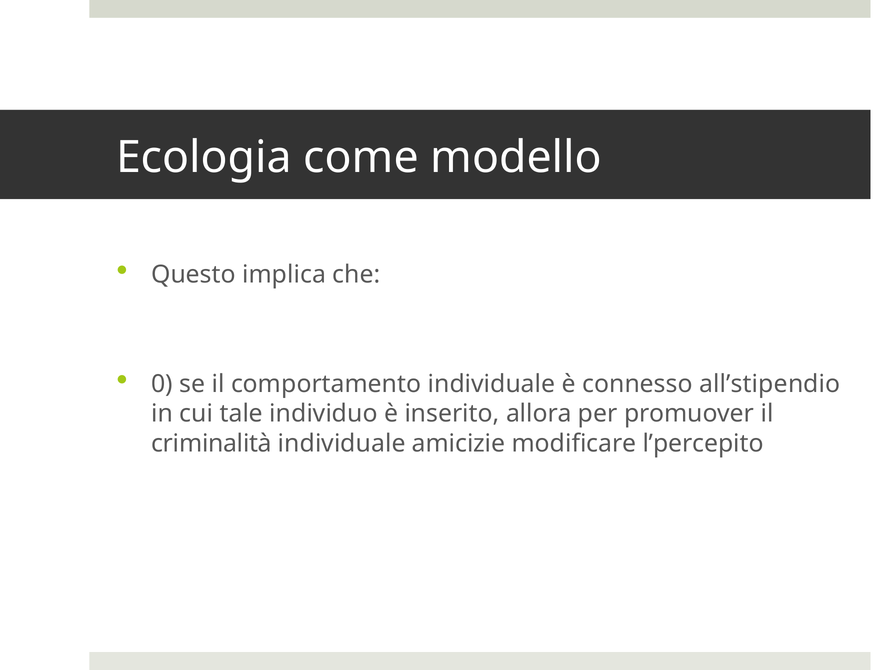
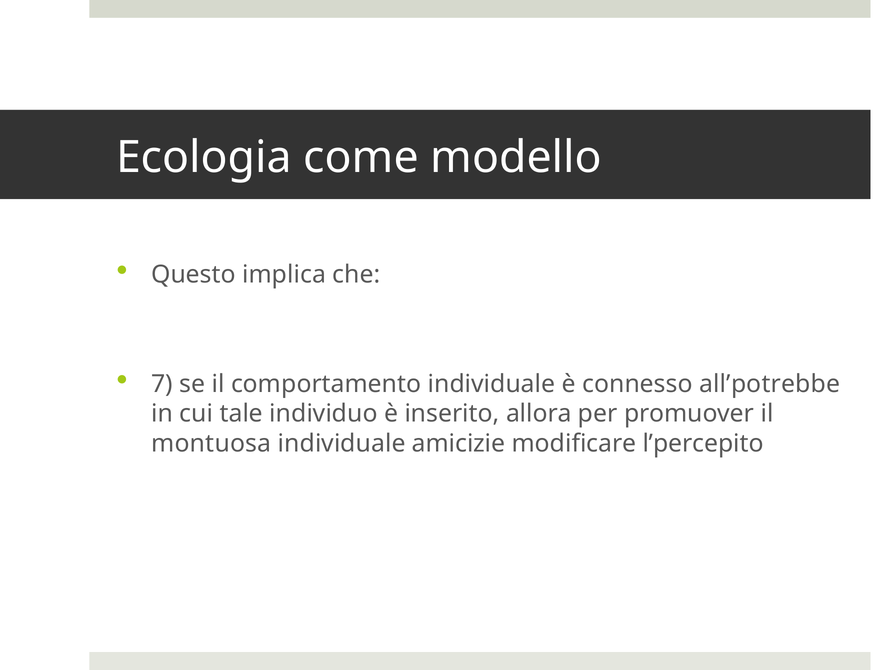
0: 0 -> 7
all’stipendio: all’stipendio -> all’potrebbe
criminalità: criminalità -> montuosa
